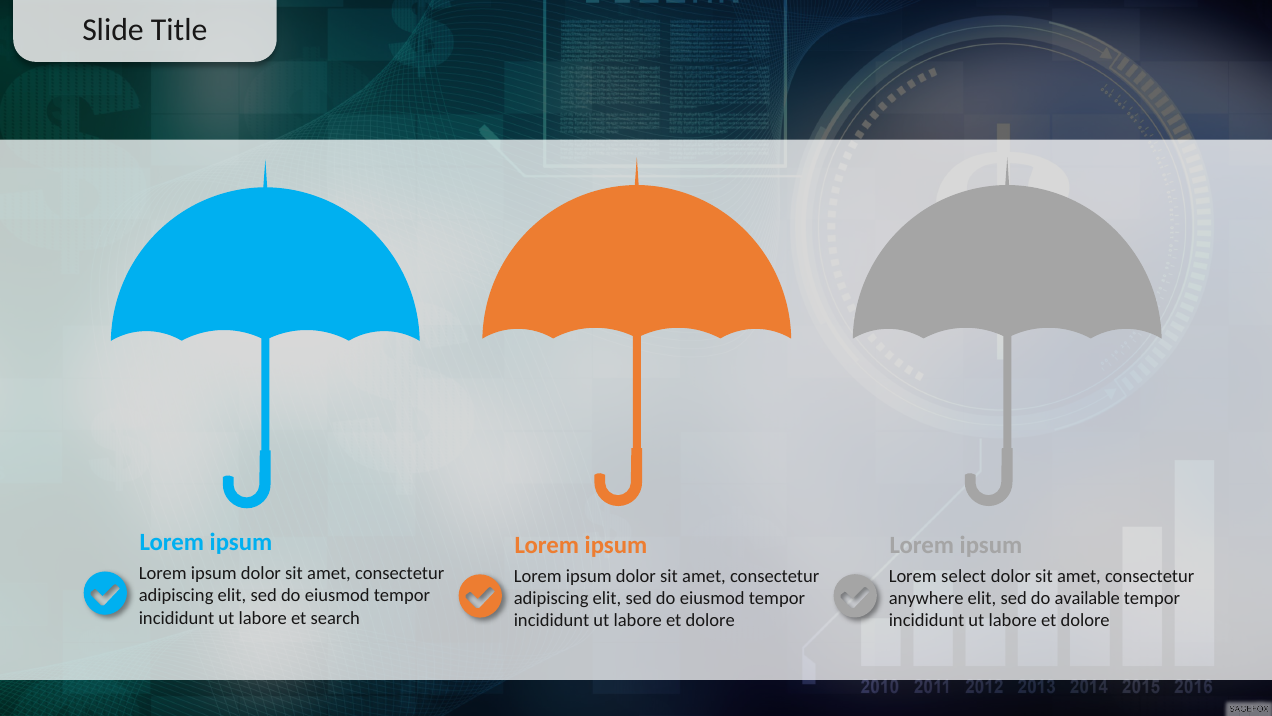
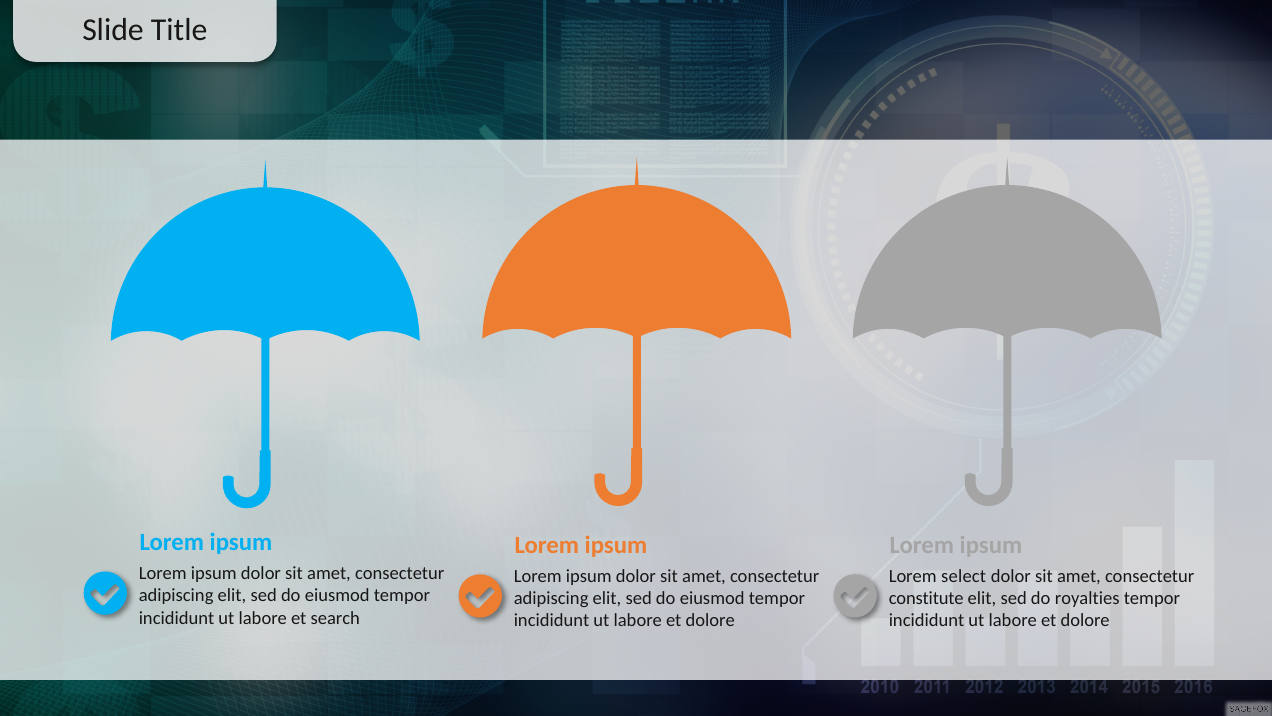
anywhere: anywhere -> constitute
available: available -> royalties
